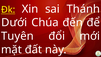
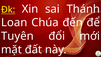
Dưới: Dưới -> Loan
